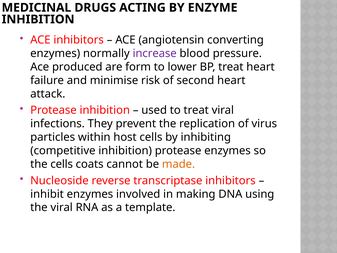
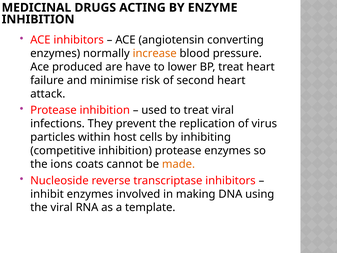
increase colour: purple -> orange
form: form -> have
the cells: cells -> ions
